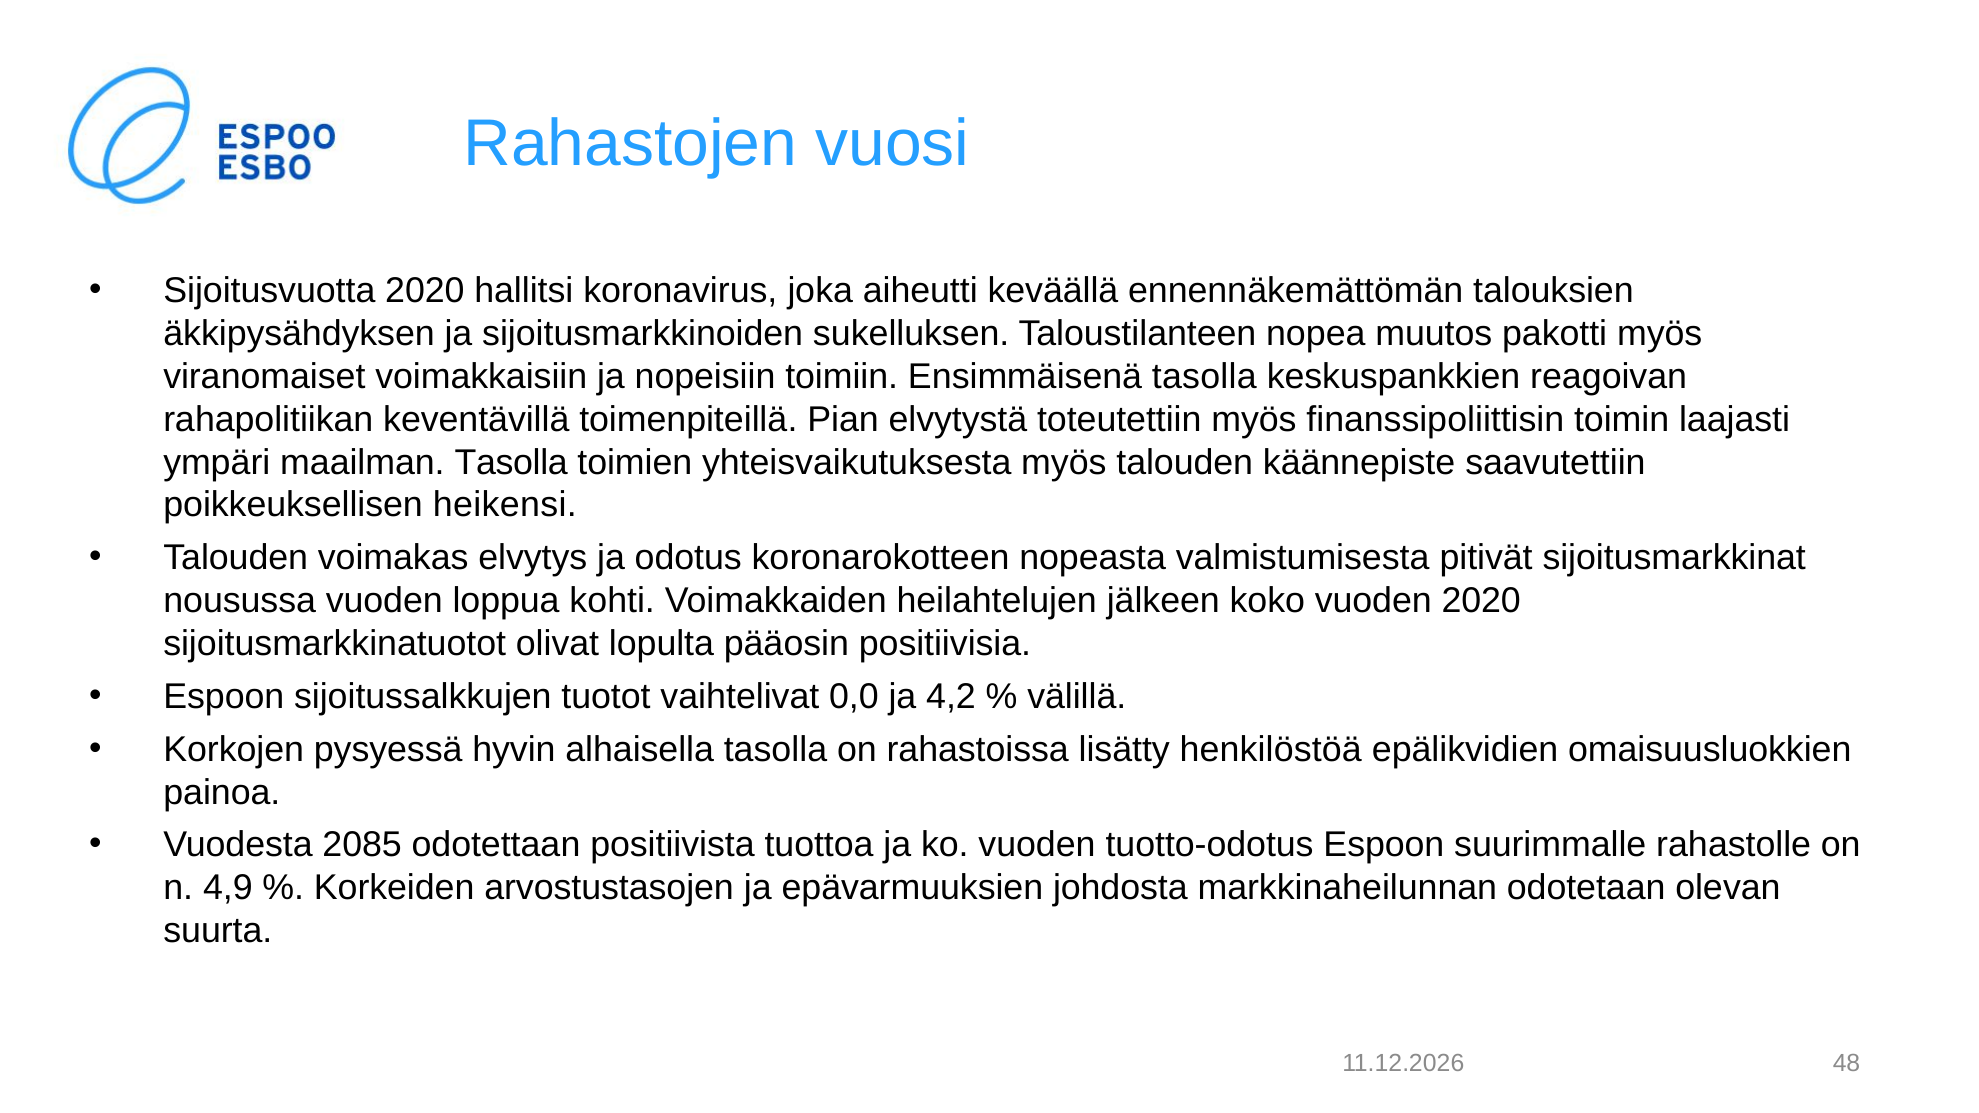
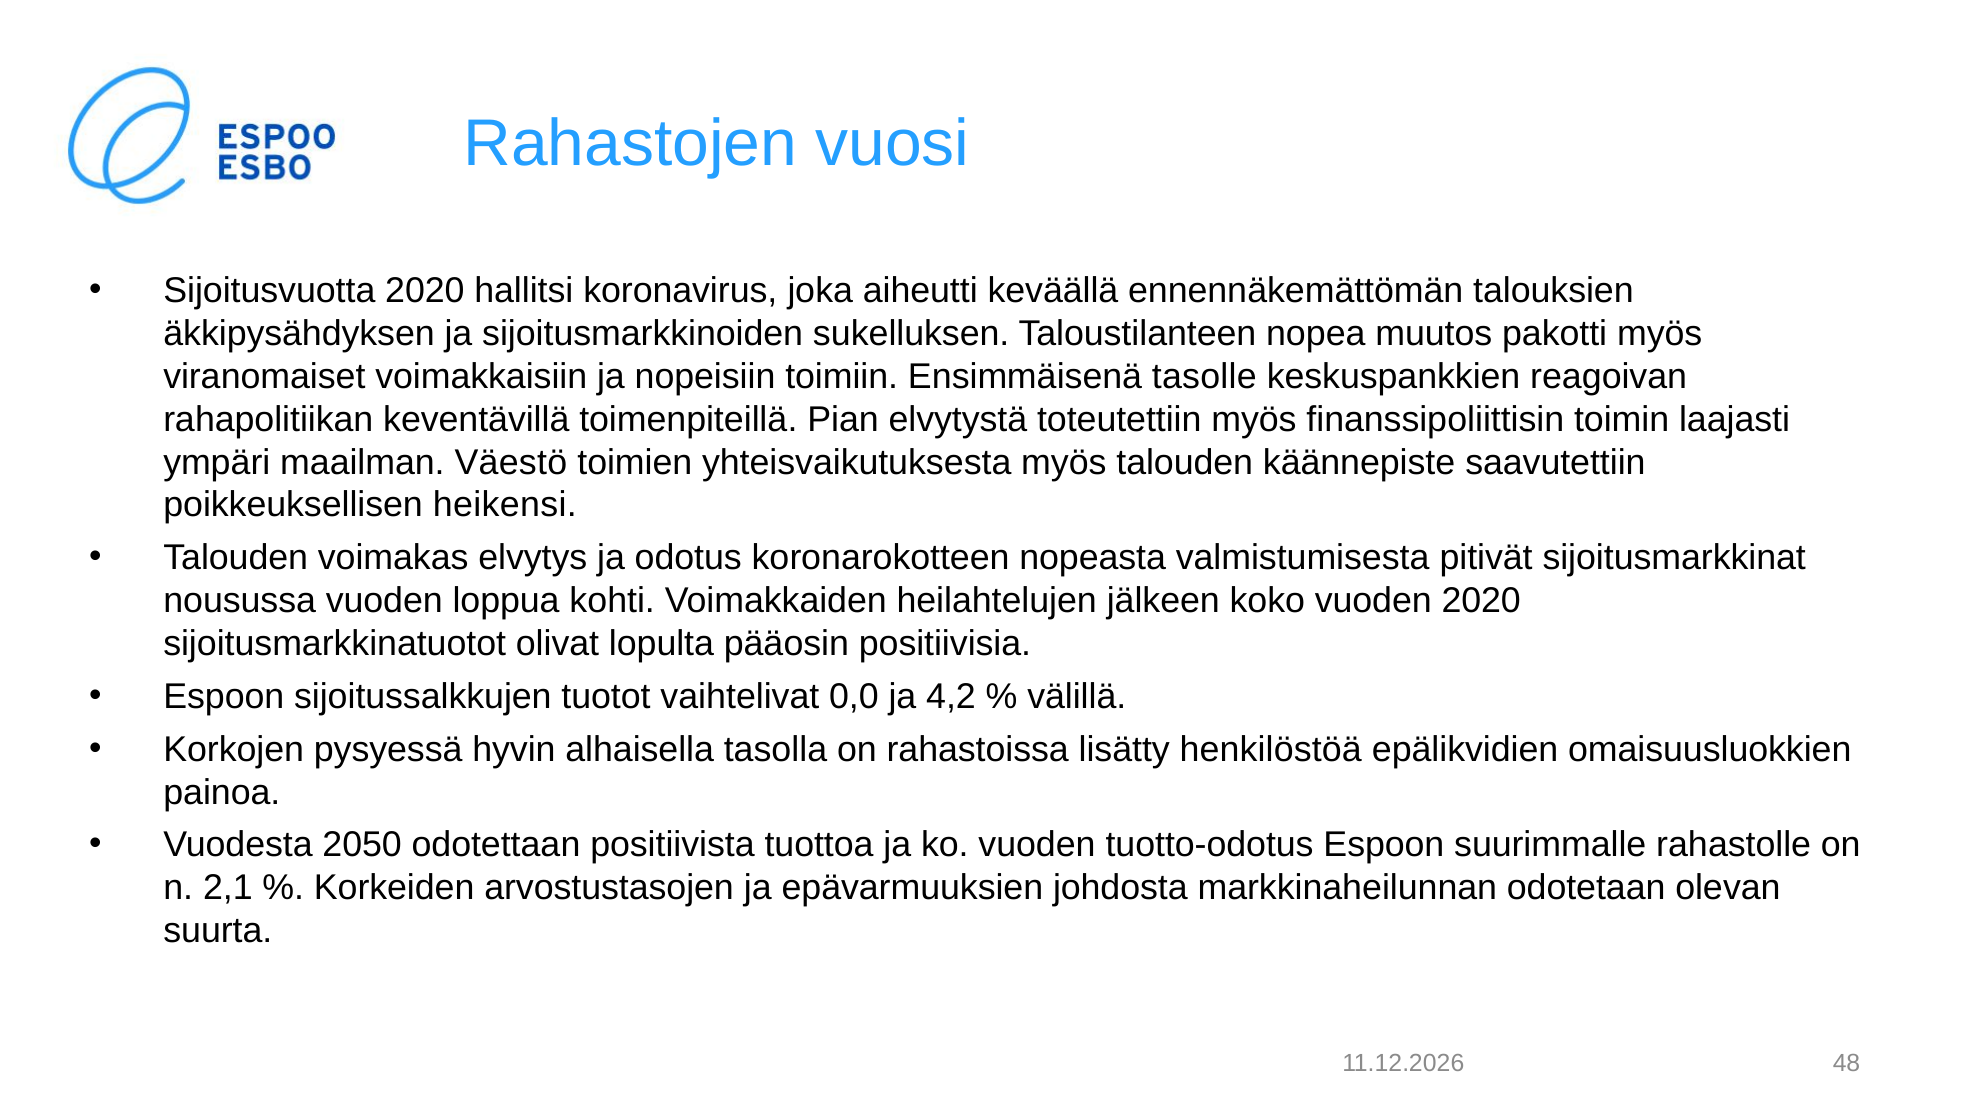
Ensimmäisenä tasolla: tasolla -> tasolle
maailman Tasolla: Tasolla -> Väestö
2085: 2085 -> 2050
4,9: 4,9 -> 2,1
